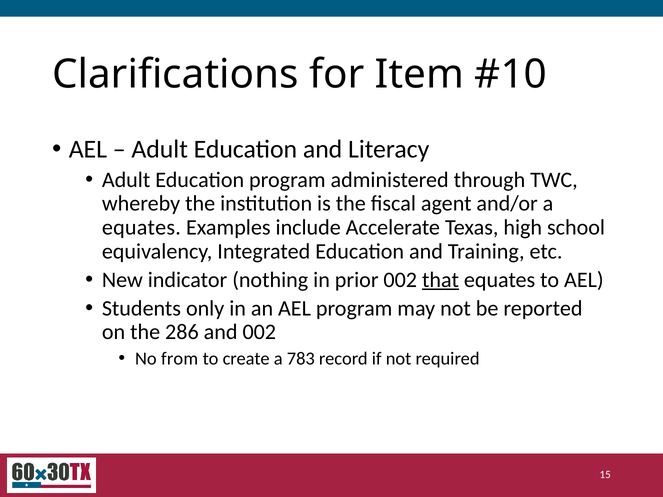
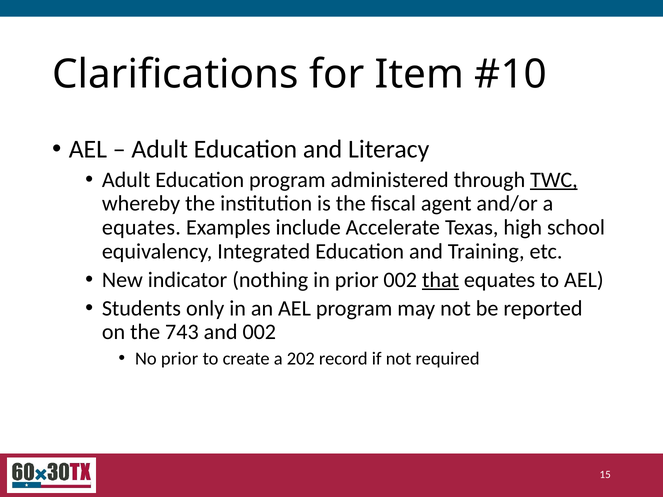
TWC underline: none -> present
286: 286 -> 743
No from: from -> prior
783: 783 -> 202
